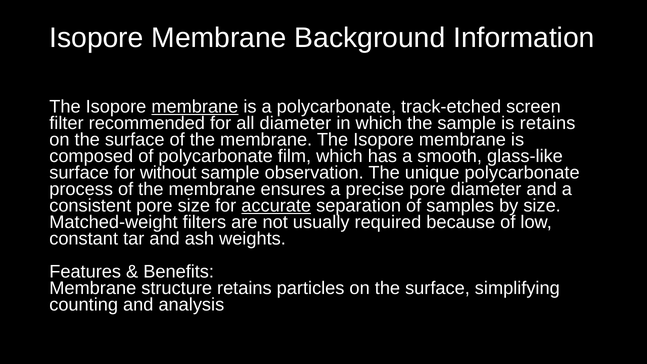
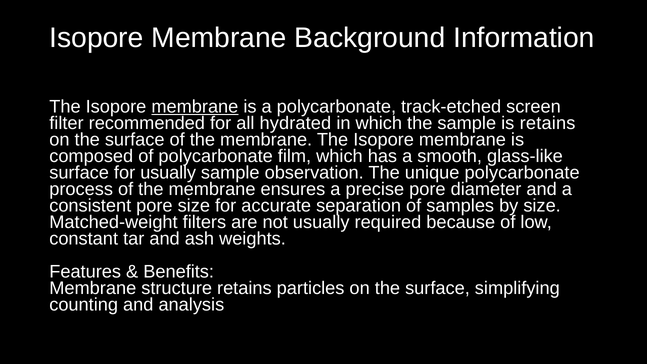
all diameter: diameter -> hydrated
for without: without -> usually
accurate underline: present -> none
